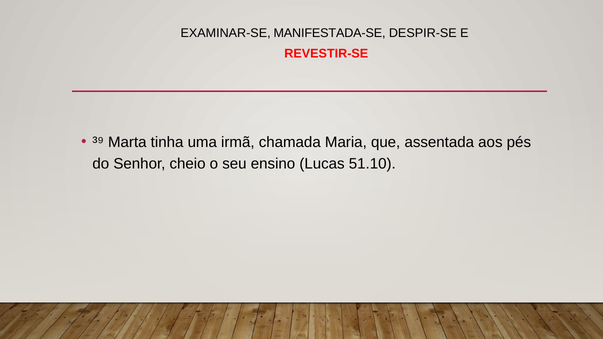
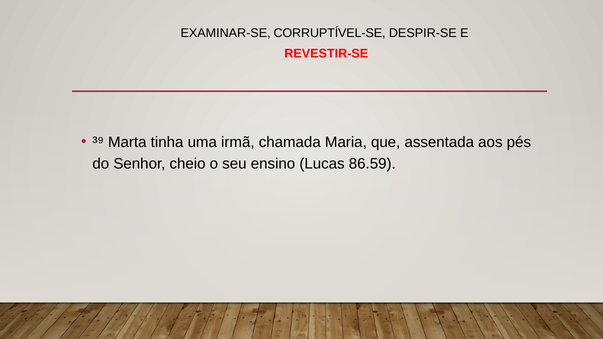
MANIFESTADA-SE: MANIFESTADA-SE -> CORRUPTÍVEL-SE
51.10: 51.10 -> 86.59
